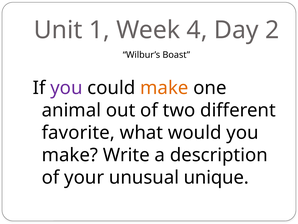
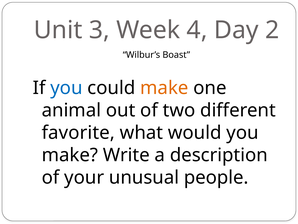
1: 1 -> 3
you at (66, 88) colour: purple -> blue
unique: unique -> people
